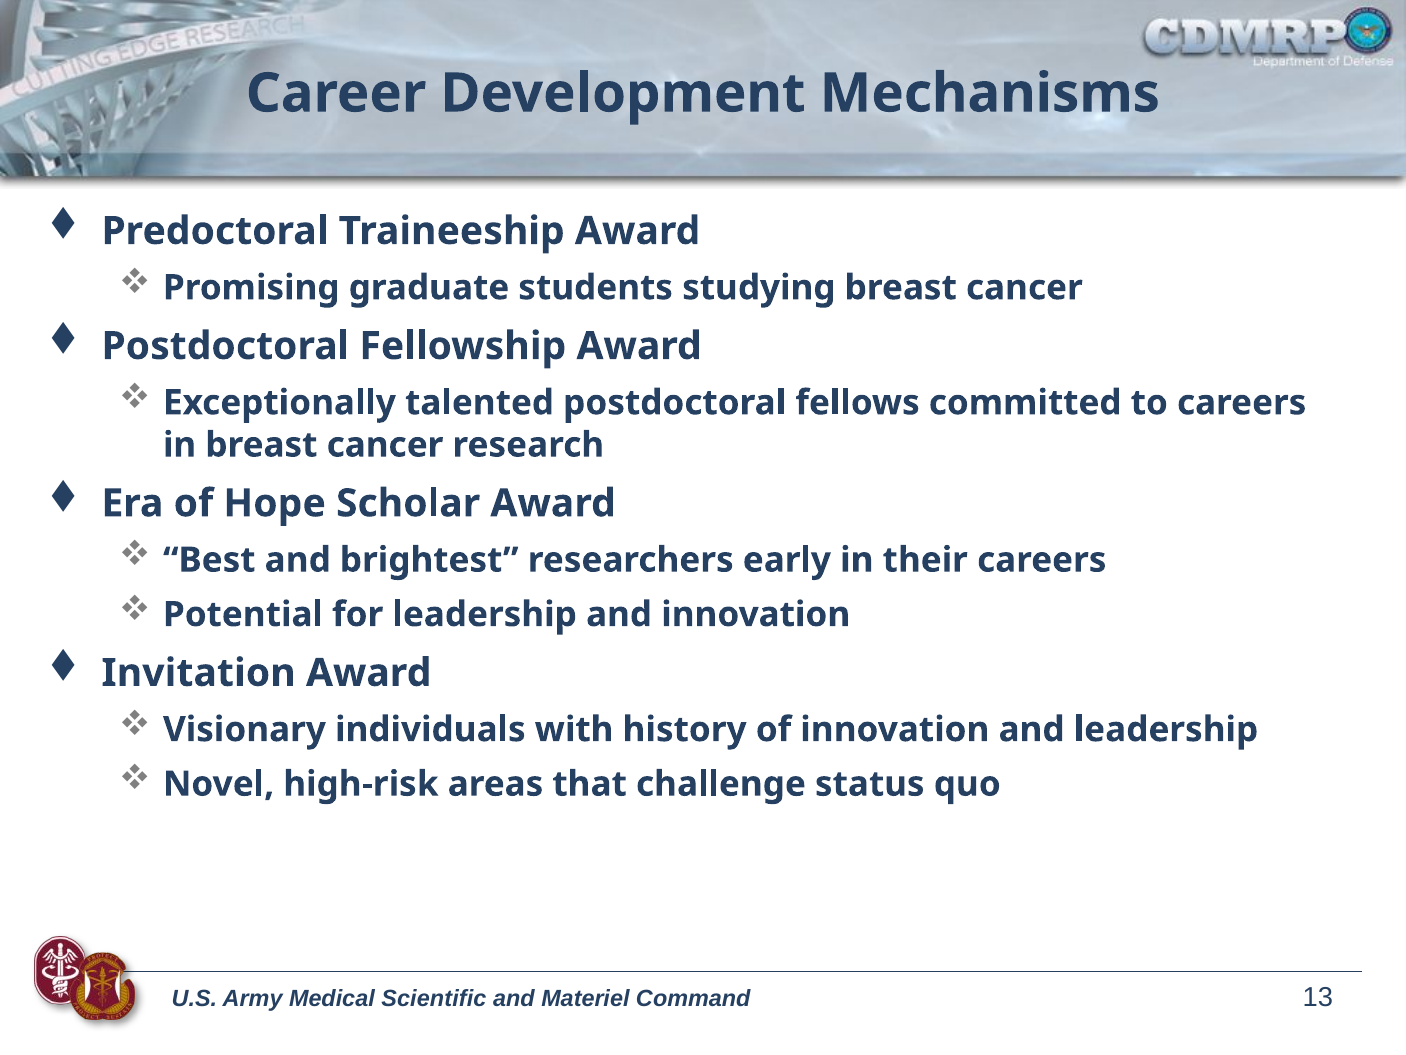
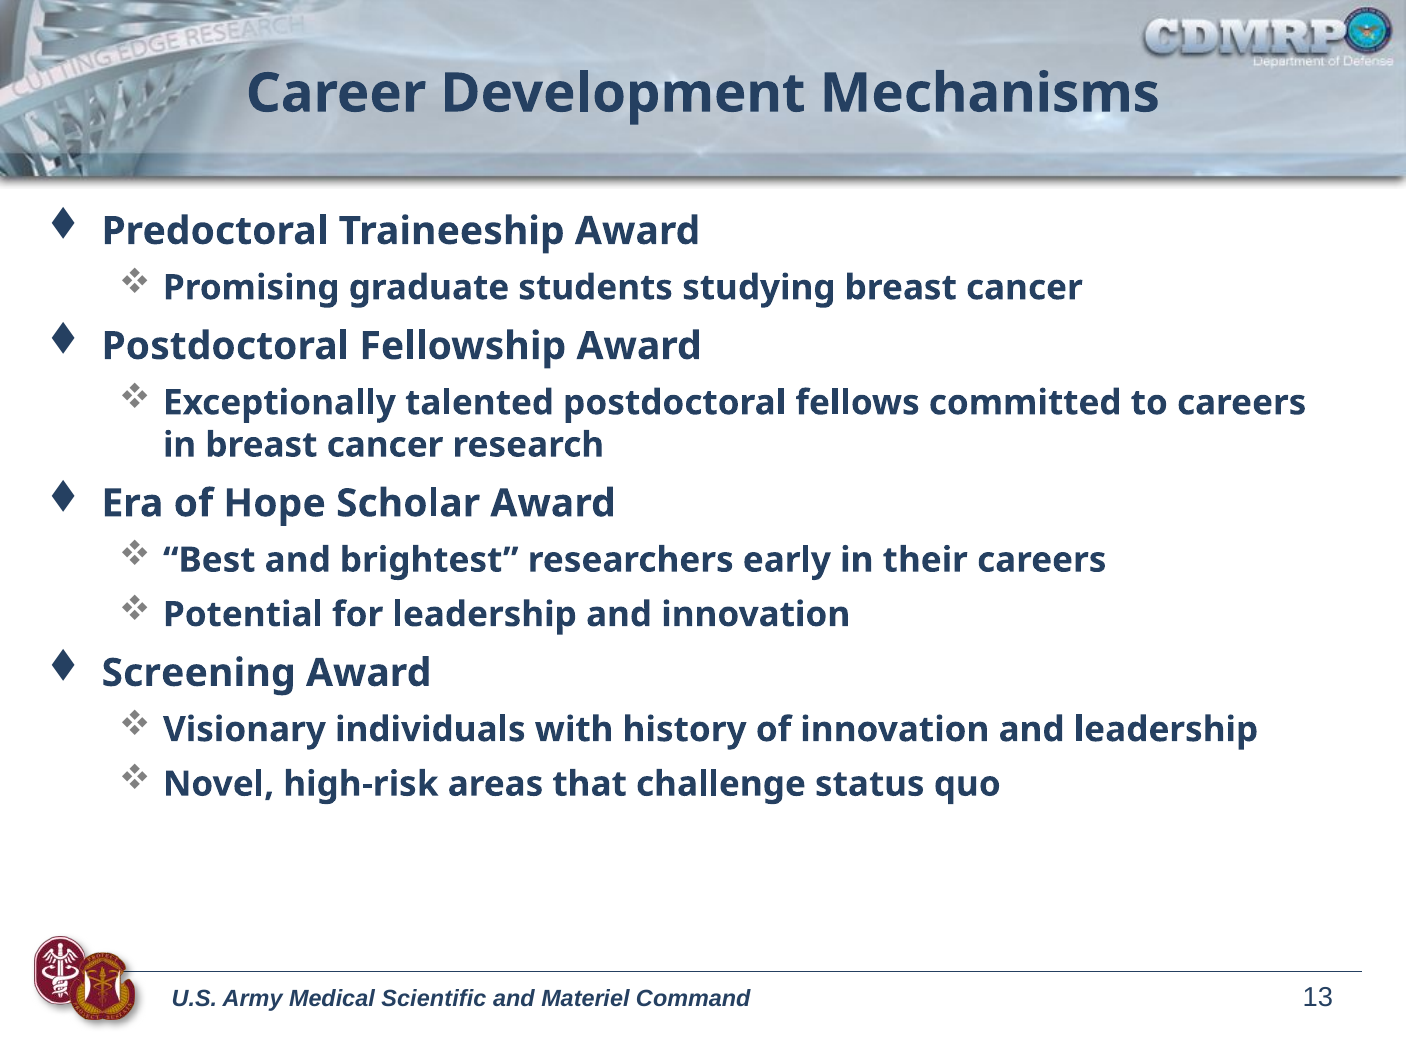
Invitation: Invitation -> Screening
